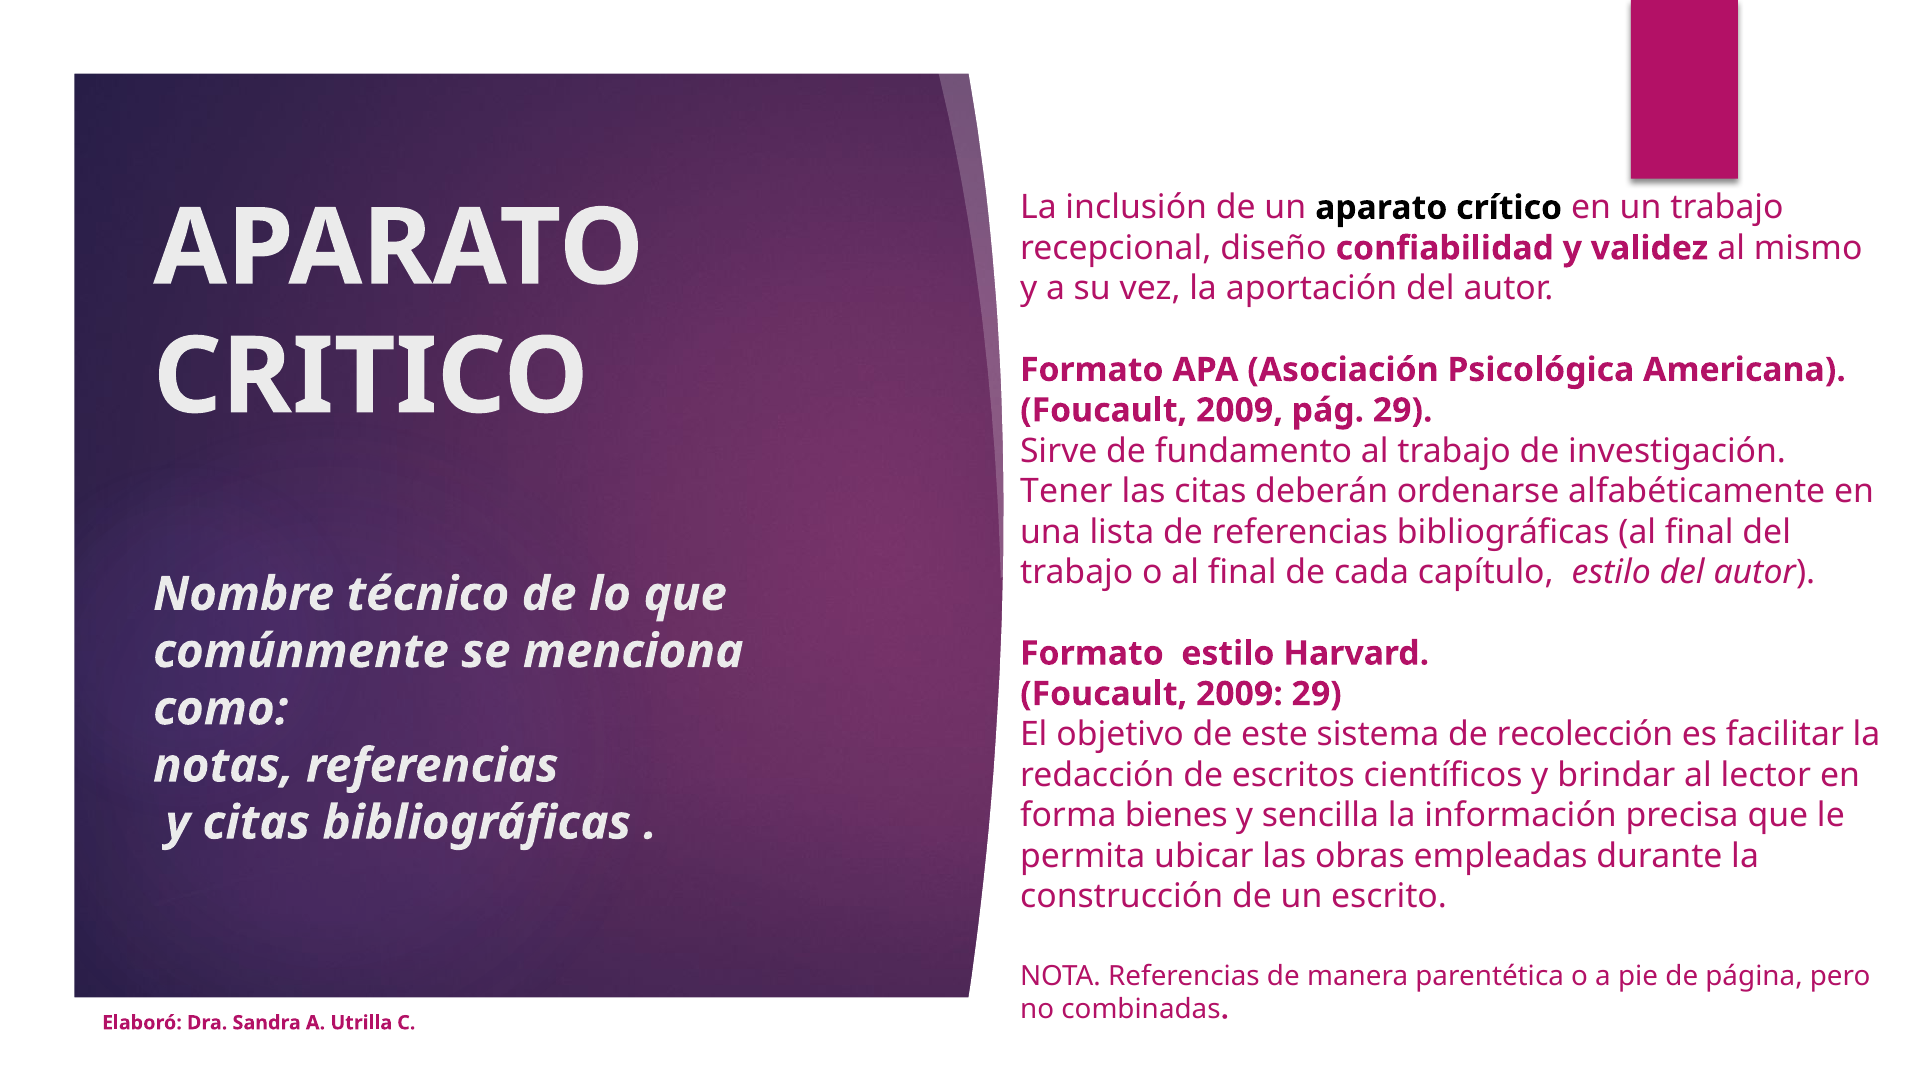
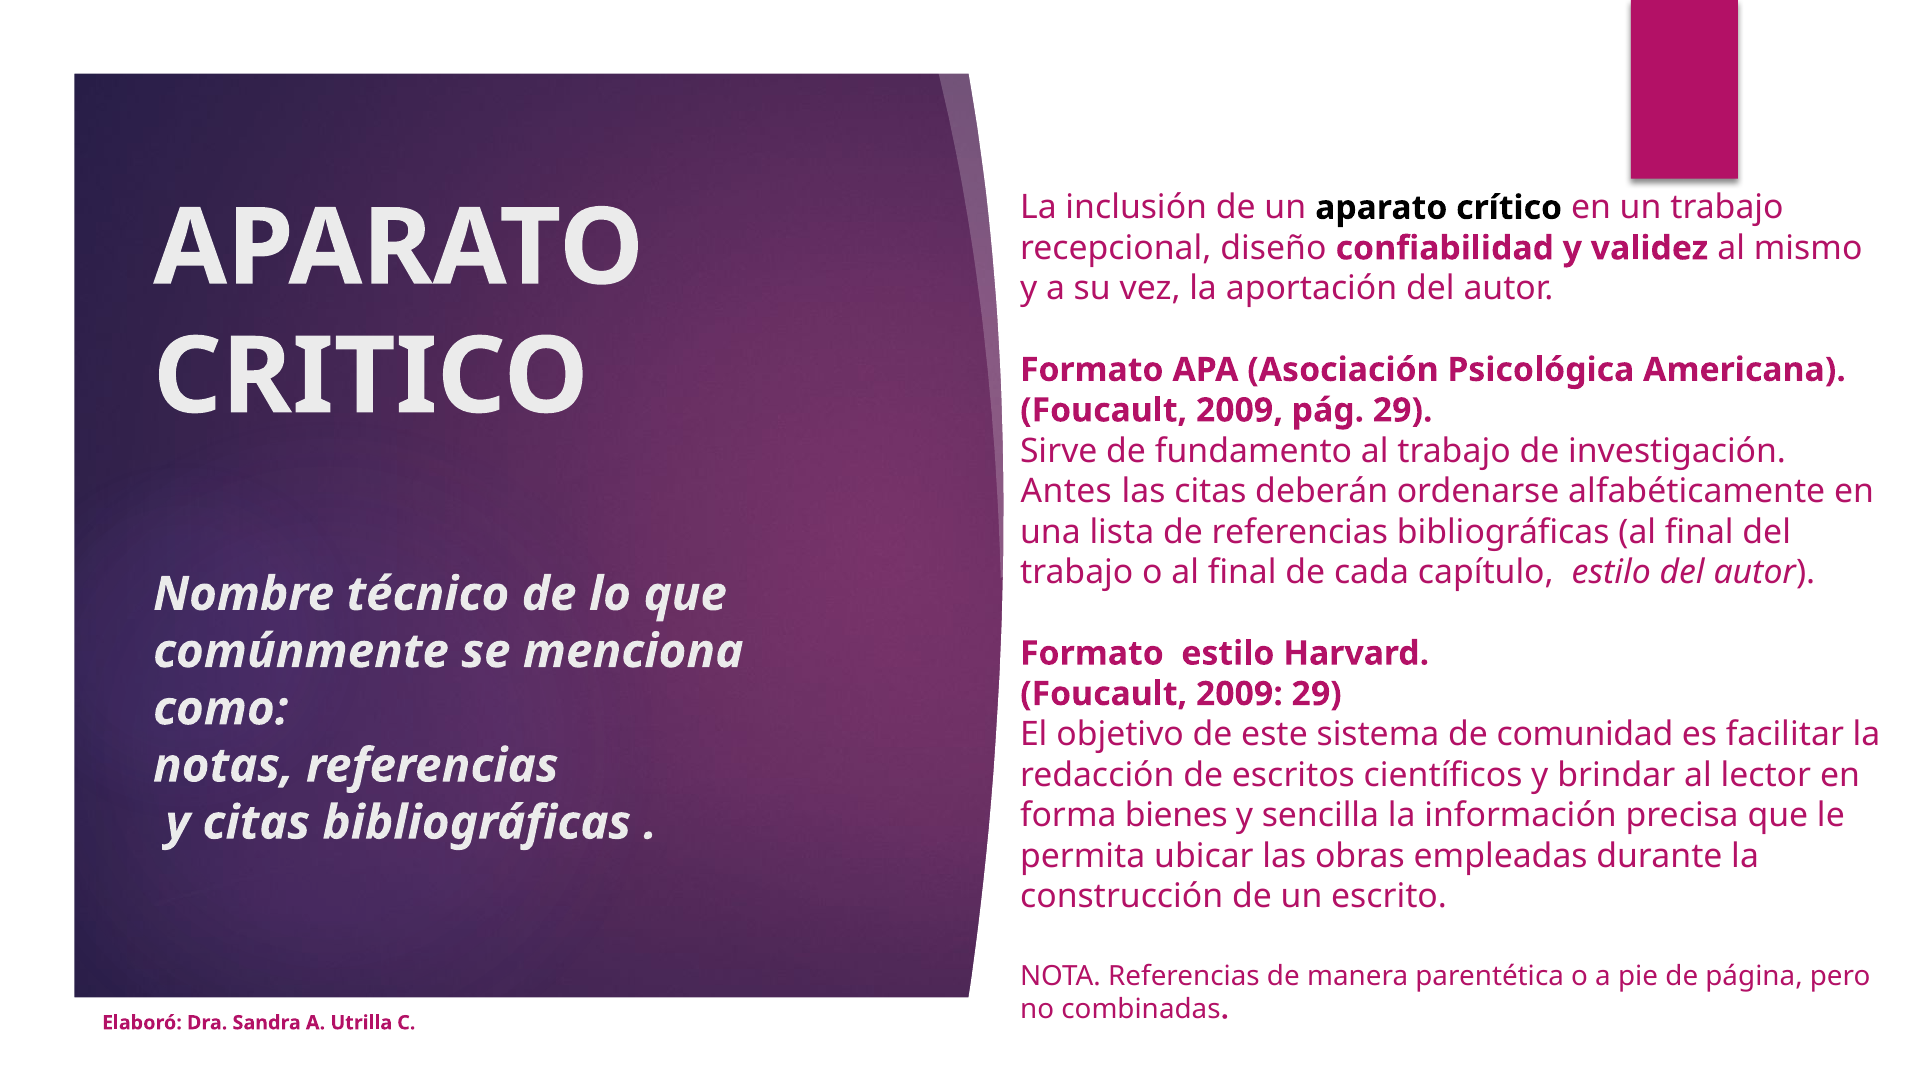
Tener: Tener -> Antes
recolección: recolección -> comunidad
